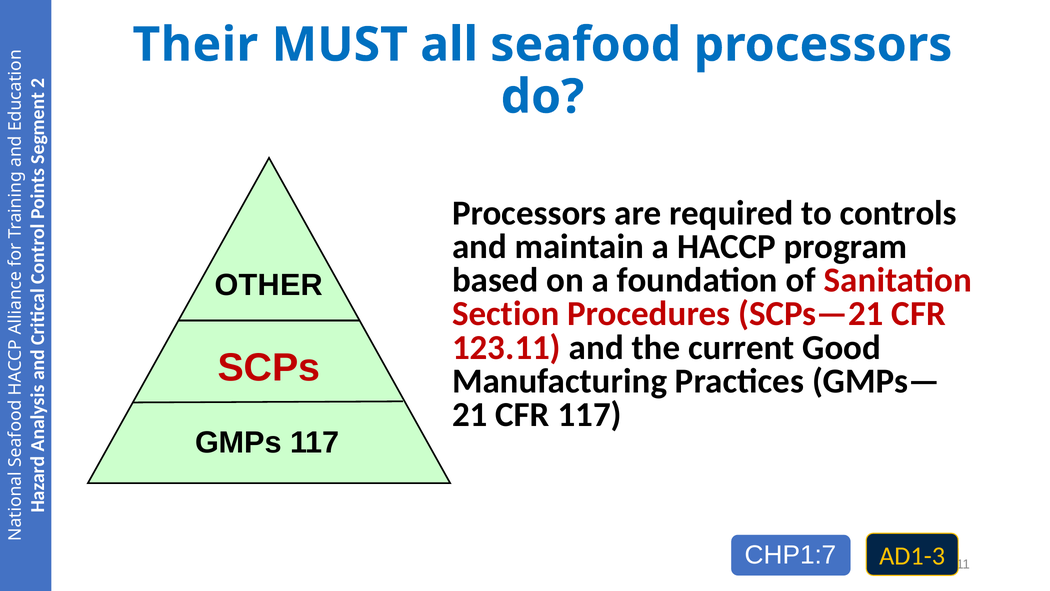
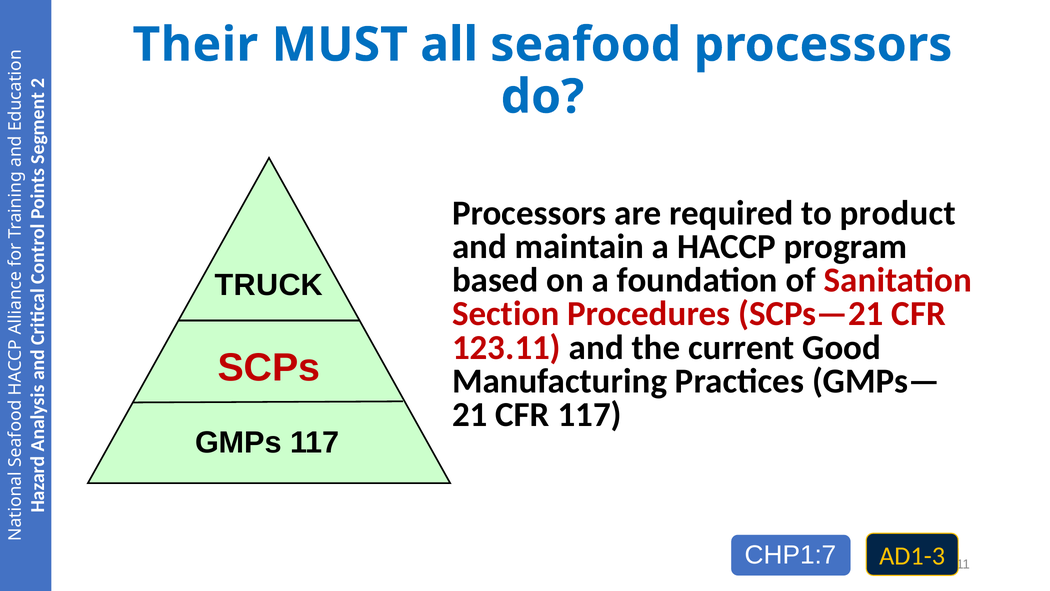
controls: controls -> product
OTHER: OTHER -> TRUCK
